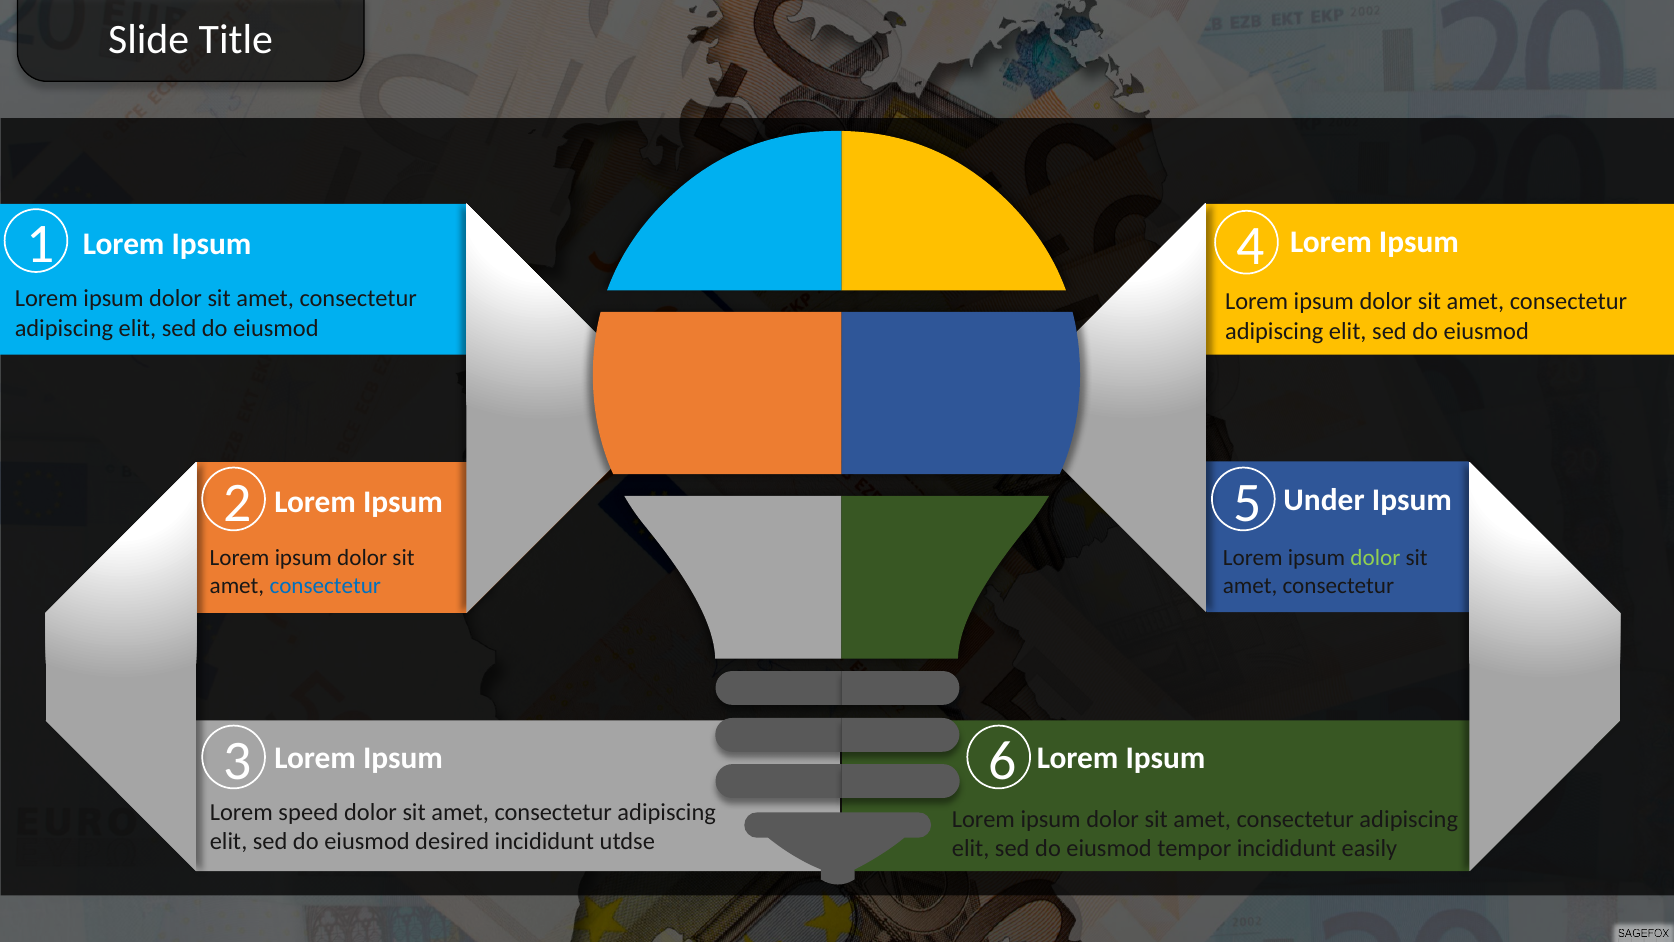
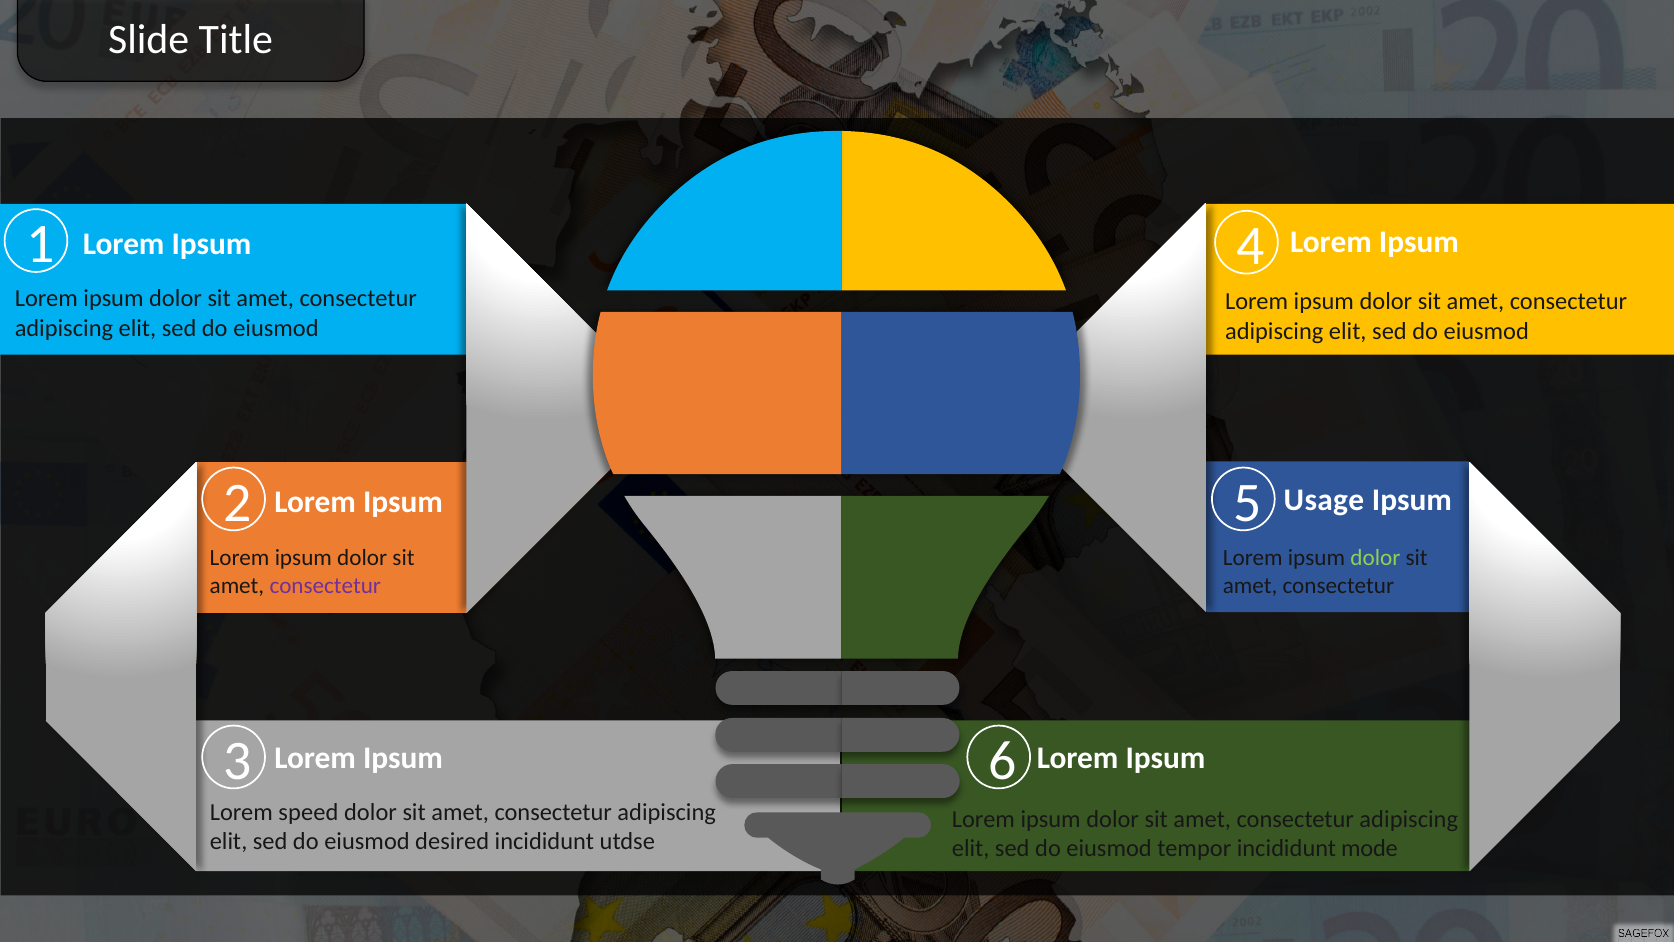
Under: Under -> Usage
consectetur at (325, 586) colour: blue -> purple
easily: easily -> mode
